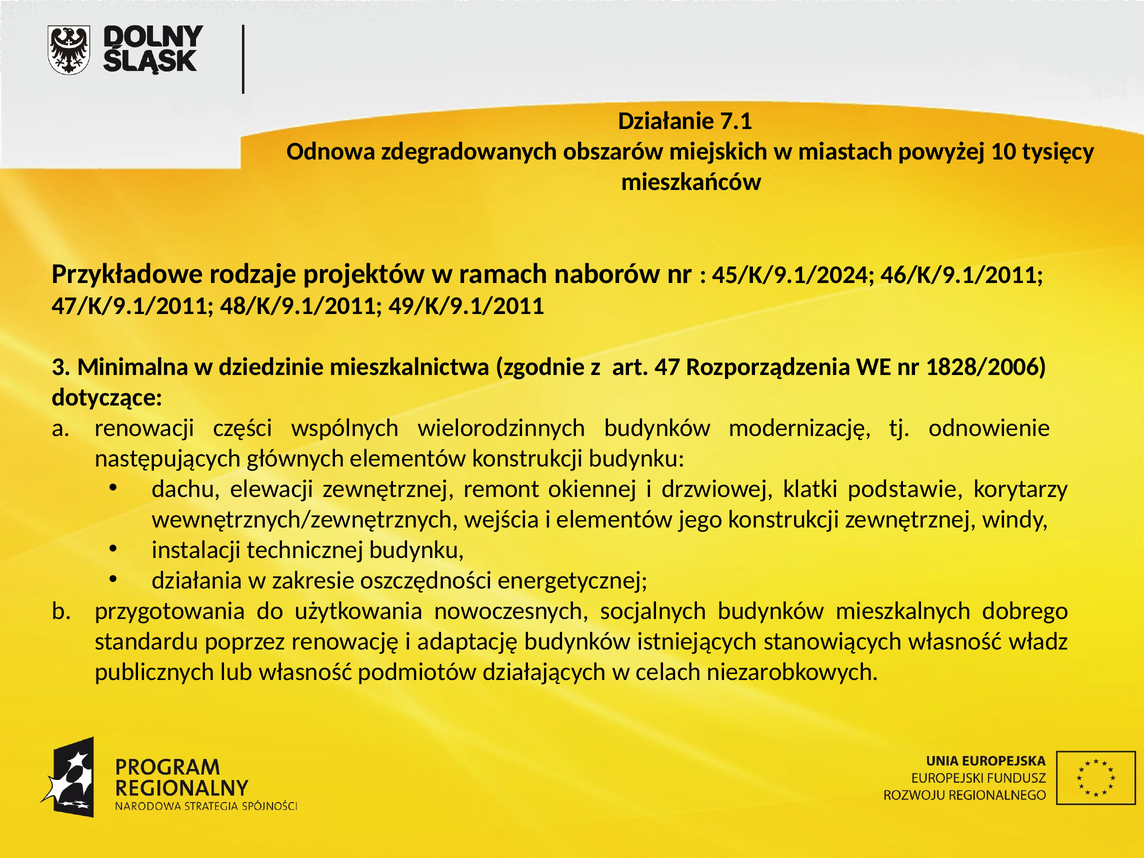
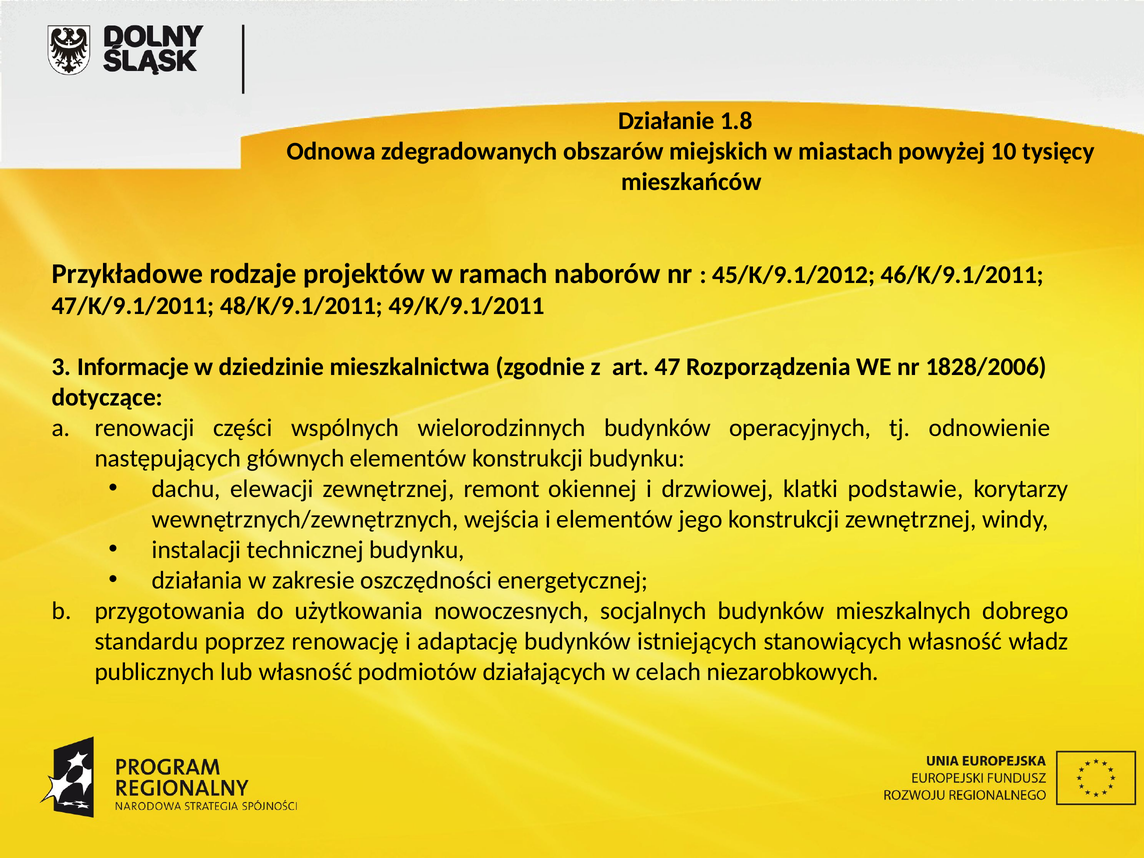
7.1: 7.1 -> 1.8
45/K/9.1/2024: 45/K/9.1/2024 -> 45/K/9.1/2012
Minimalna: Minimalna -> Informacje
modernizację: modernizację -> operacyjnych
